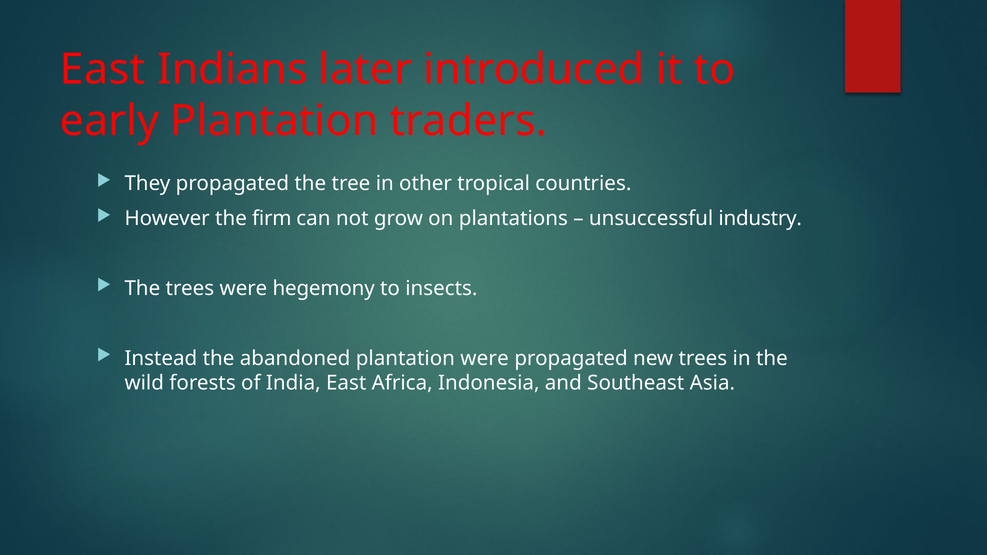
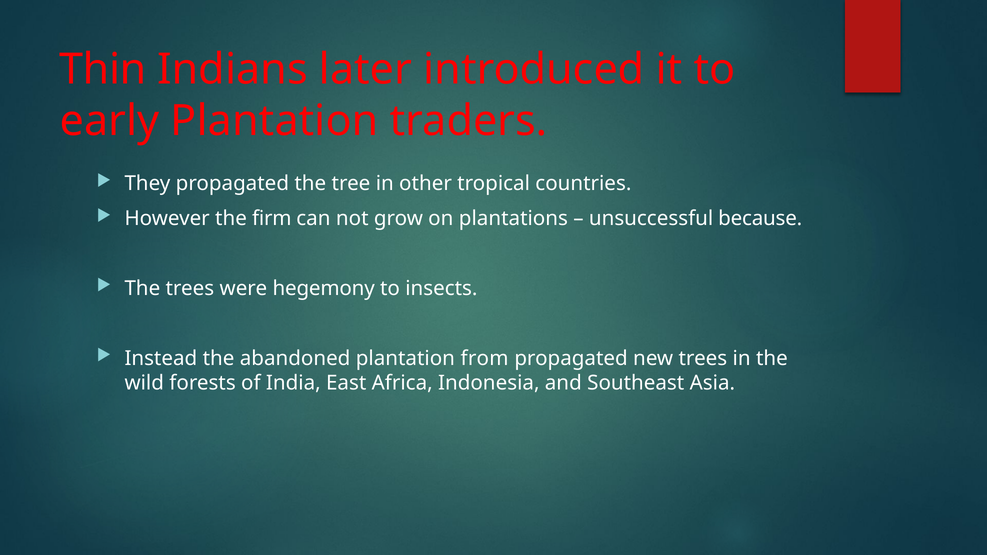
East at (103, 69): East -> Thin
industry: industry -> because
plantation were: were -> from
